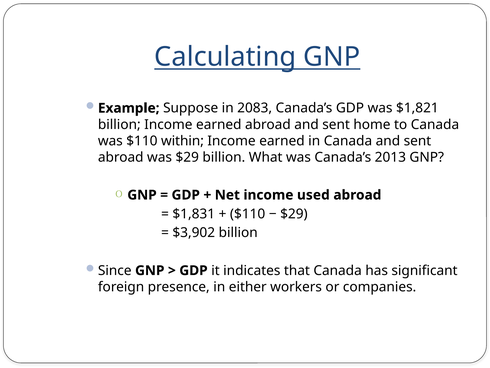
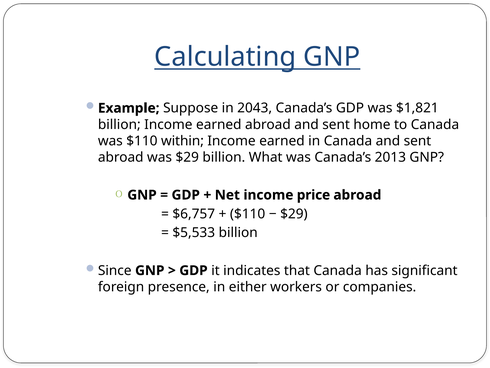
2083: 2083 -> 2043
used: used -> price
$1,831: $1,831 -> $6,757
$3,902: $3,902 -> $5,533
